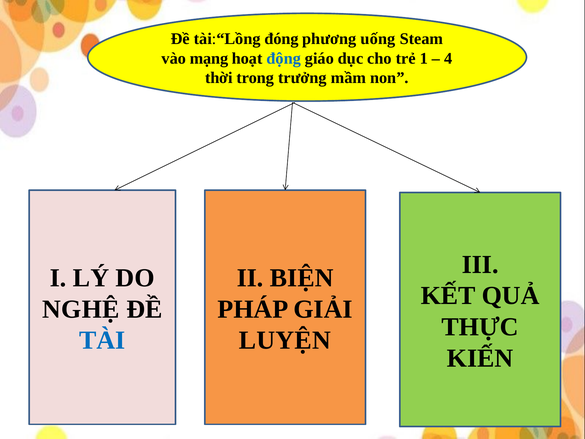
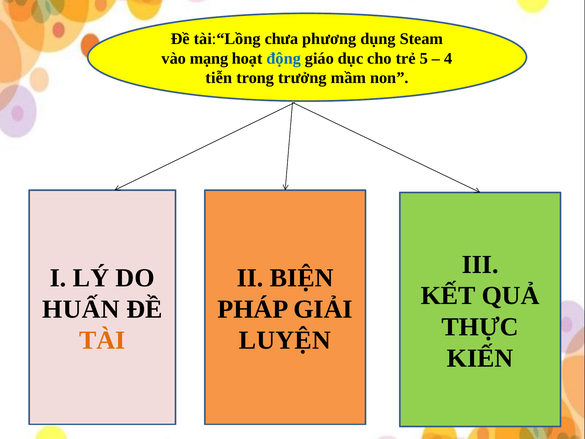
đóng: đóng -> chưa
uống: uống -> dụng
1: 1 -> 5
thời: thời -> tiễn
NGHỆ: NGHỆ -> HUẤN
TÀI colour: blue -> orange
